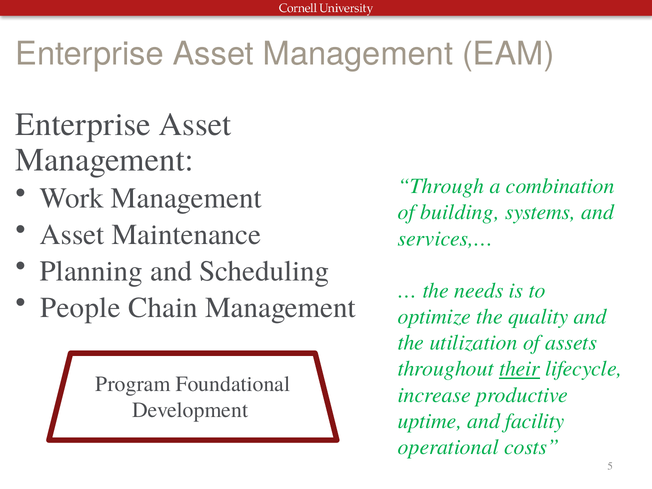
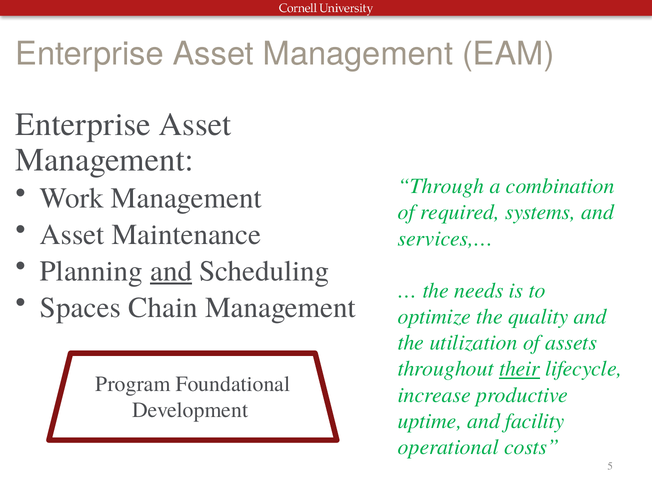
building: building -> required
and at (171, 271) underline: none -> present
People: People -> Spaces
